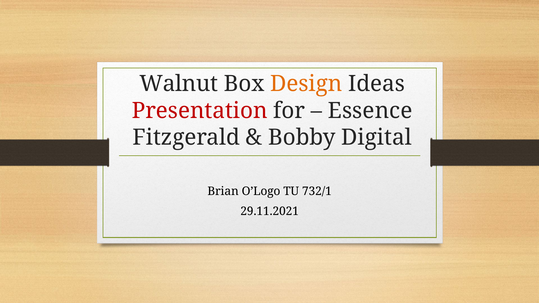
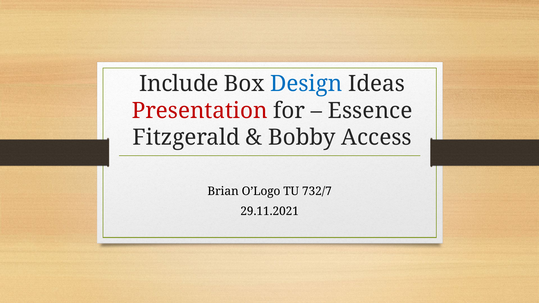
Walnut: Walnut -> Include
Design colour: orange -> blue
Digital: Digital -> Access
732/1: 732/1 -> 732/7
